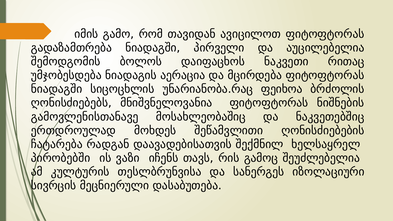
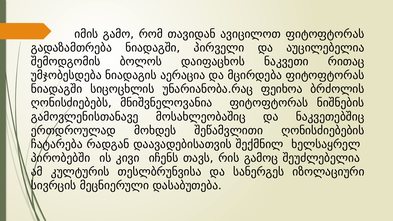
ვაზი: ვაზი -> კივი
